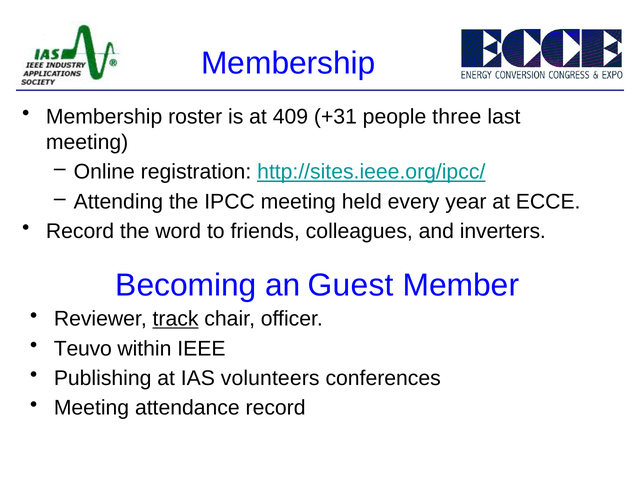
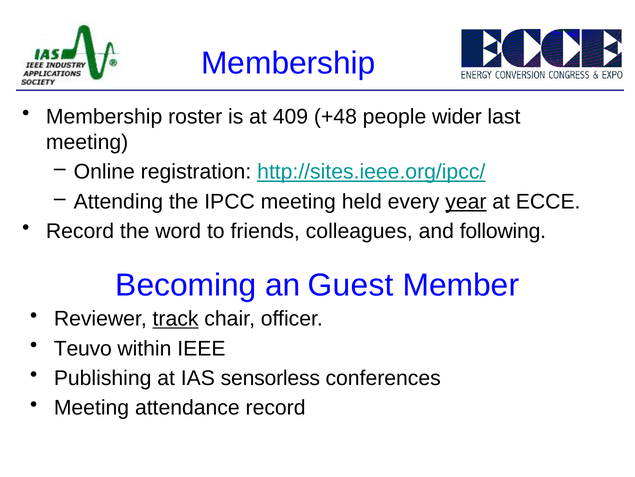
+31: +31 -> +48
three: three -> wider
year underline: none -> present
inverters: inverters -> following
volunteers: volunteers -> sensorless
